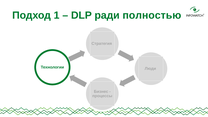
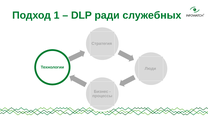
полностью: полностью -> служебных
